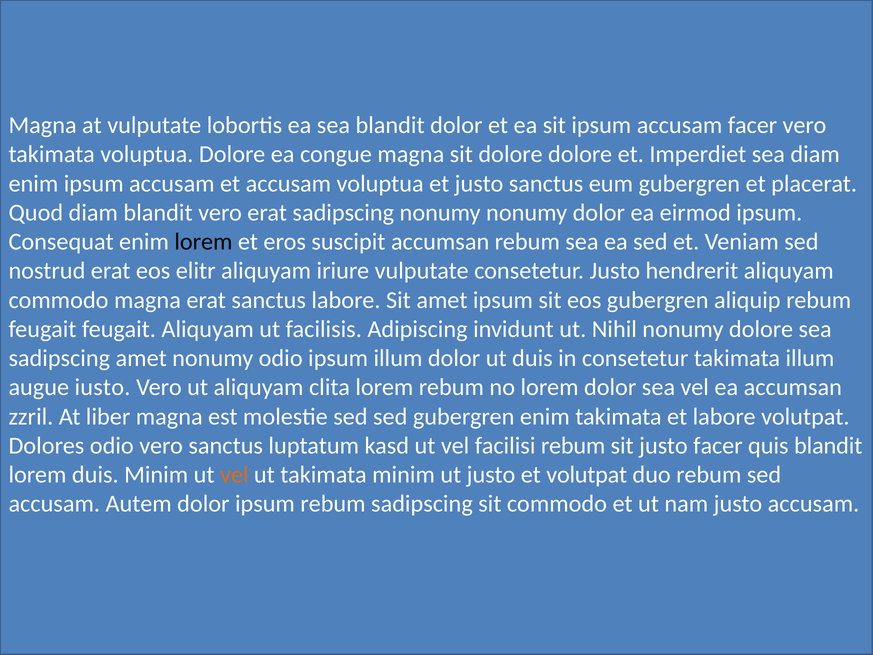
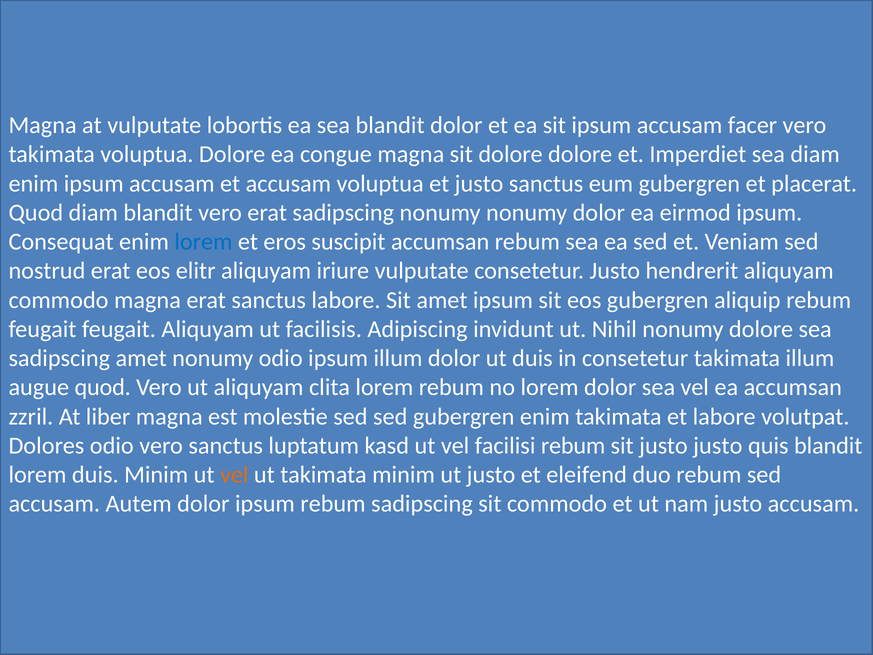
lorem at (203, 242) colour: black -> blue
iusto at (102, 387): iusto -> quod
justo facer: facer -> justo
volutpat at (587, 475): volutpat -> eleifend
